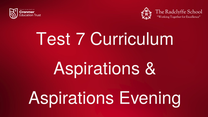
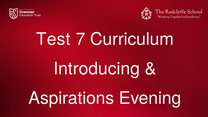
Aspirations at (97, 69): Aspirations -> Introducing
